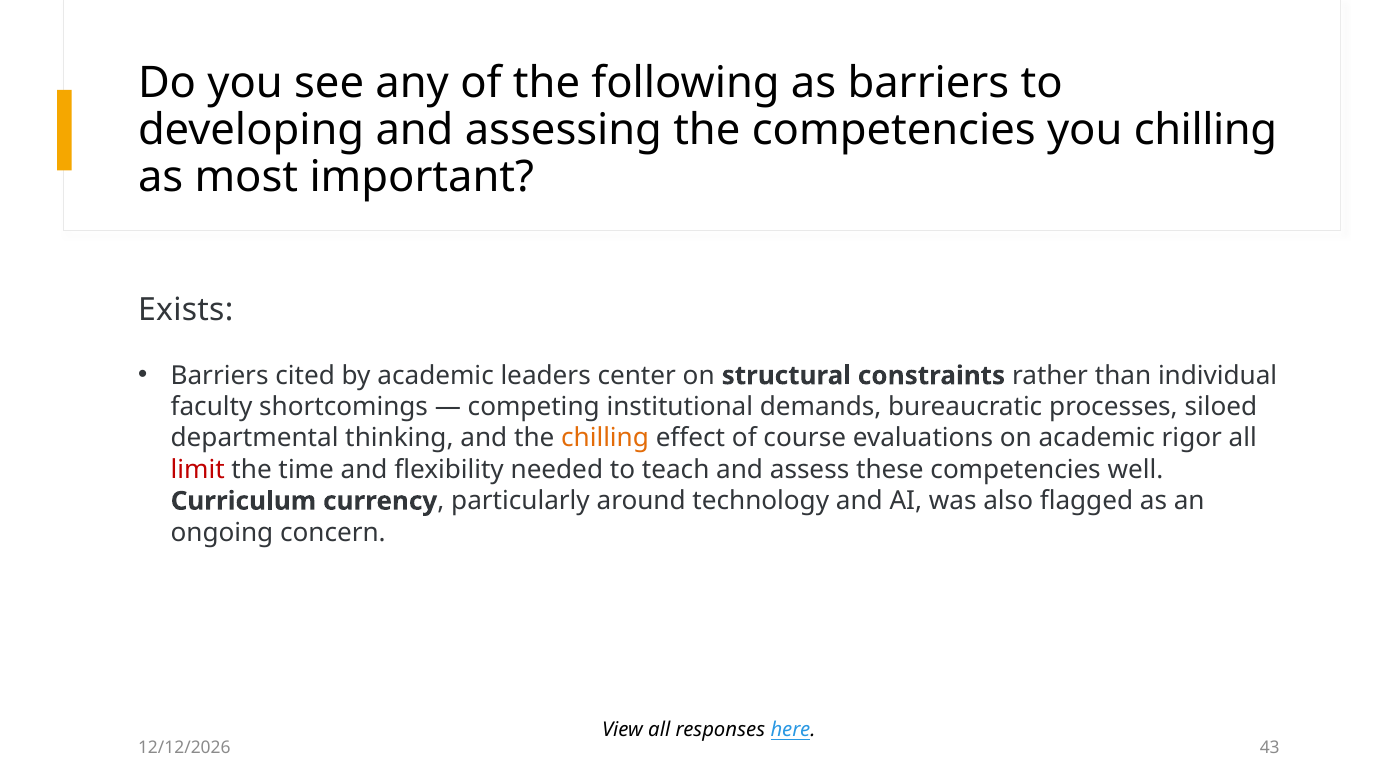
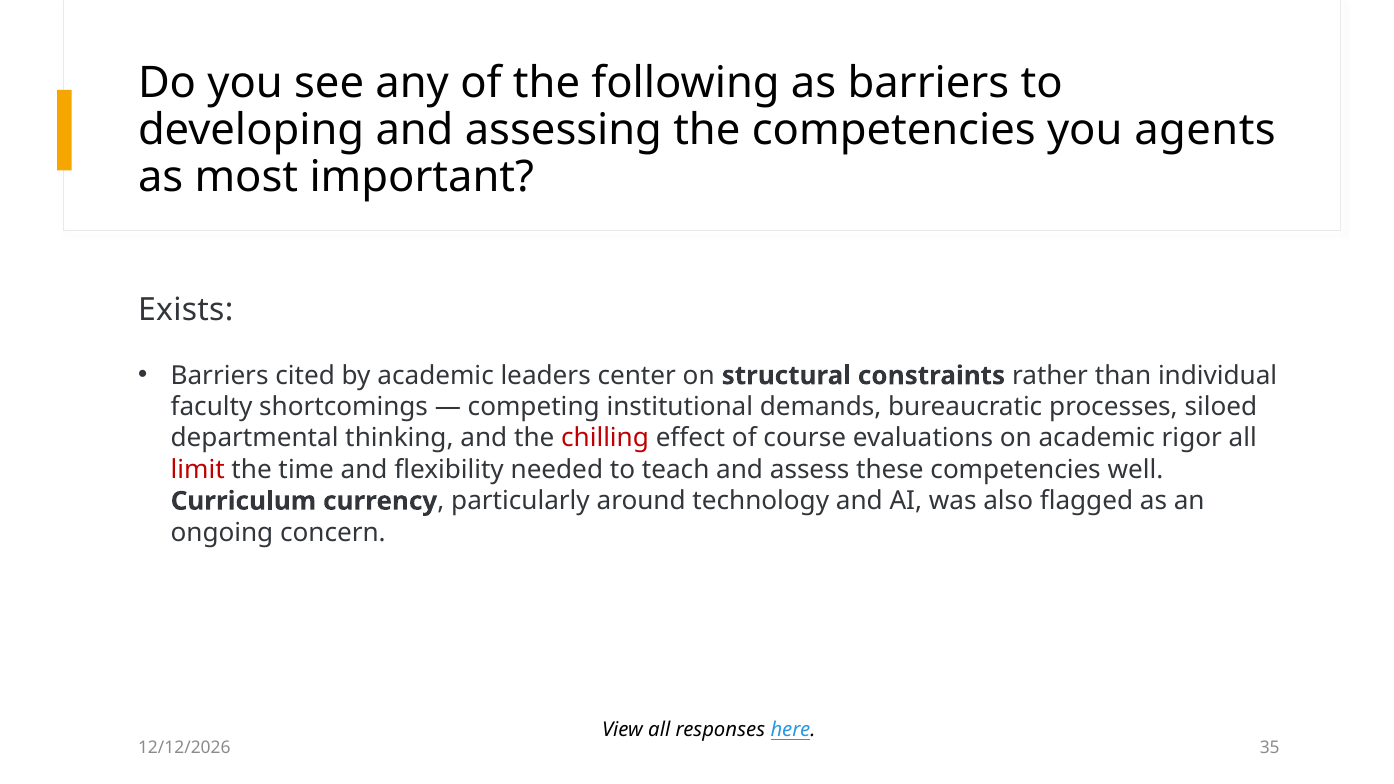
you chilling: chilling -> agents
chilling at (605, 438) colour: orange -> red
43: 43 -> 35
